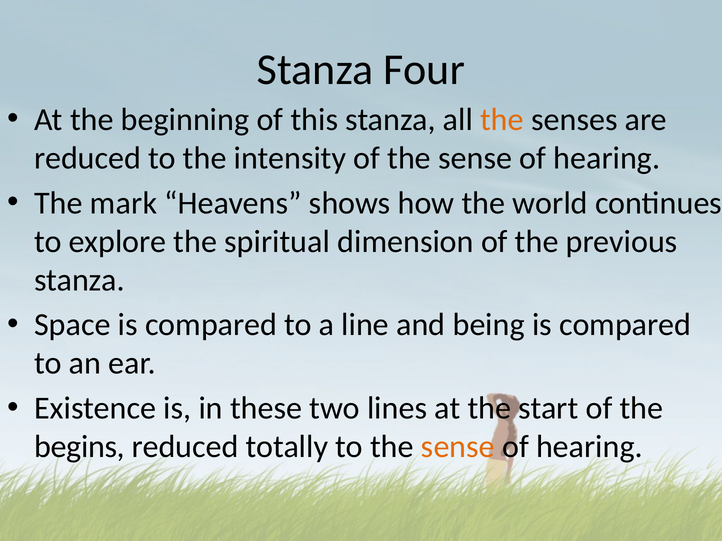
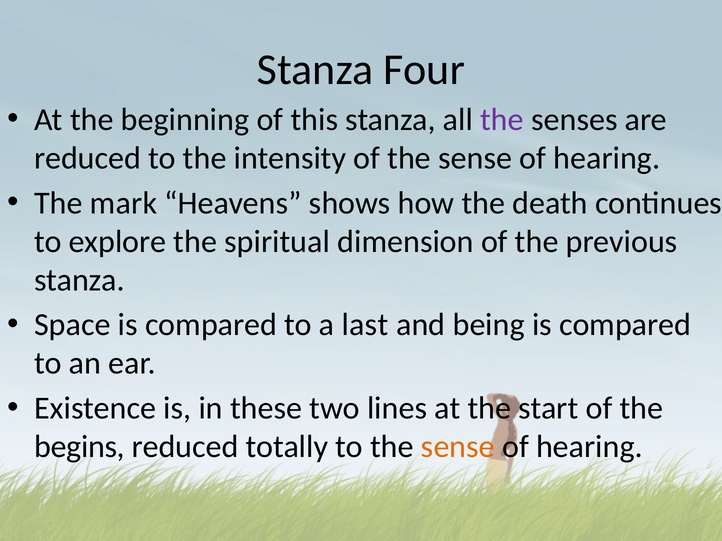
the at (502, 120) colour: orange -> purple
world: world -> death
line: line -> last
